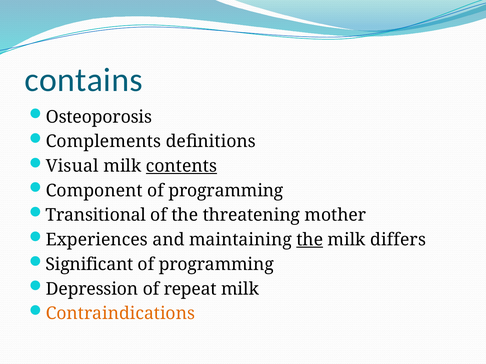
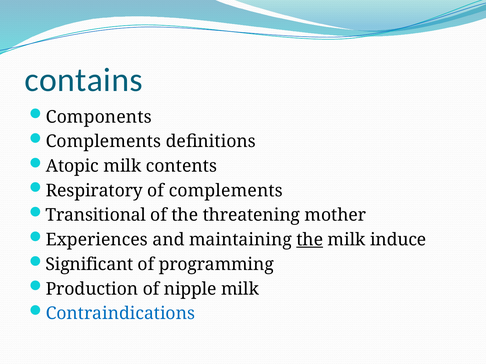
Osteoporosis: Osteoporosis -> Components
Visual: Visual -> Atopic
contents underline: present -> none
Component: Component -> Respiratory
programming at (226, 191): programming -> complements
differs: differs -> induce
Depression: Depression -> Production
repeat: repeat -> nipple
Contraindications colour: orange -> blue
